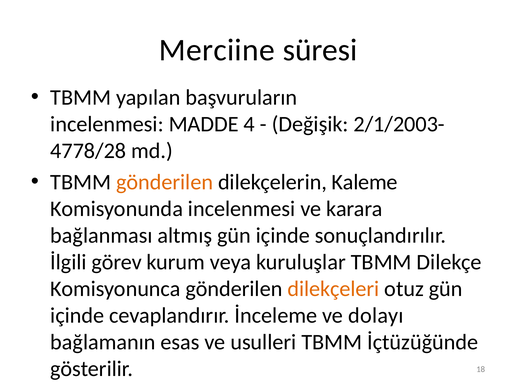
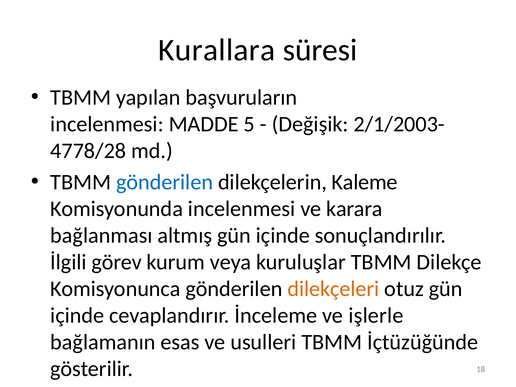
Merciine: Merciine -> Kurallara
4: 4 -> 5
gönderilen at (165, 182) colour: orange -> blue
dolayı: dolayı -> işlerle
